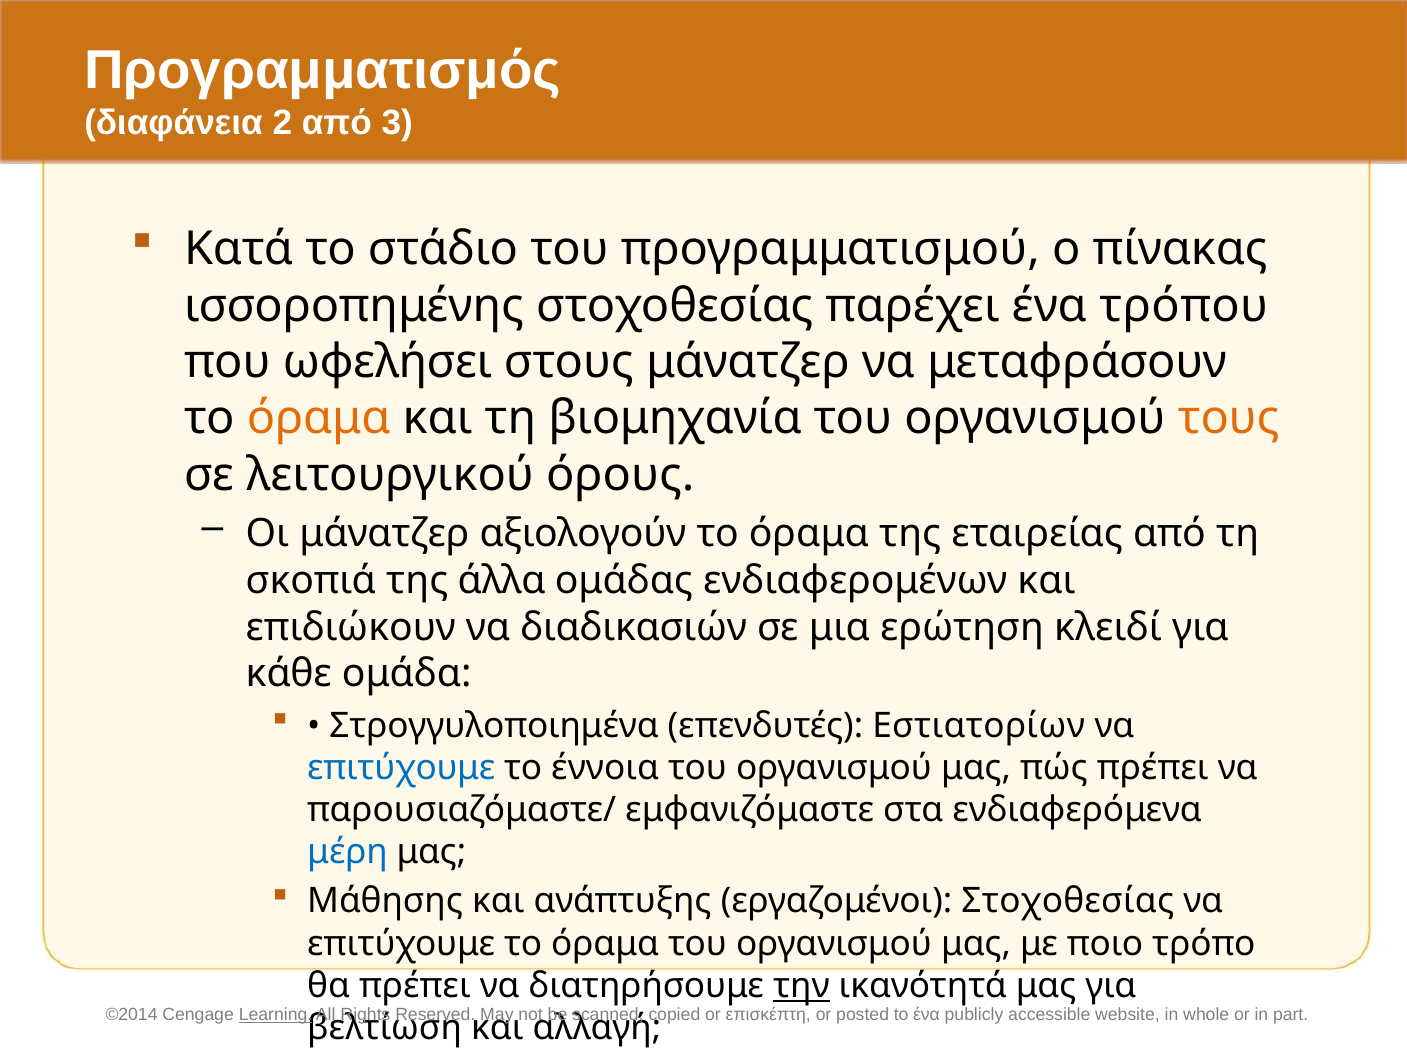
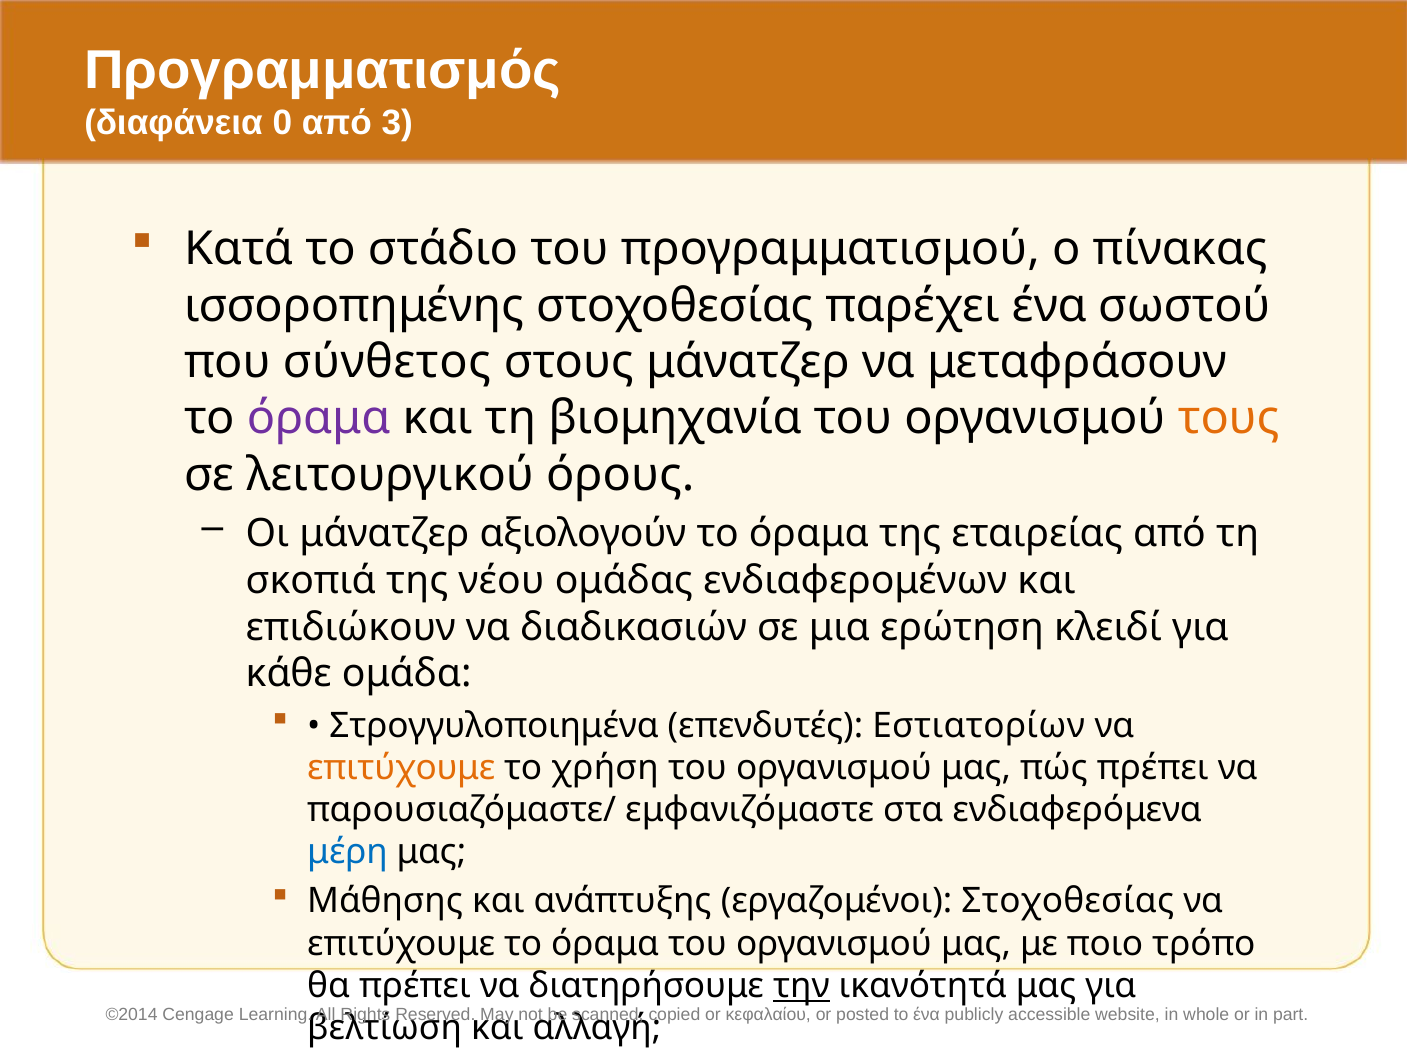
2: 2 -> 0
τρόπου: τρόπου -> σωστού
ωφελήσει: ωφελήσει -> σύνθετος
όραμα at (319, 418) colour: orange -> purple
άλλα: άλλα -> νέου
επιτύχουμε at (401, 768) colour: blue -> orange
έννοια: έννοια -> χρήση
Learning underline: present -> none
επισκέπτη: επισκέπτη -> κεφαλαίου
